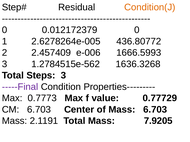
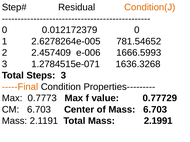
436.80772: 436.80772 -> 781.54652
1.2784515e-562: 1.2784515e-562 -> 1.2784515e-071
-----Final colour: purple -> orange
7.9205: 7.9205 -> 2.1991
